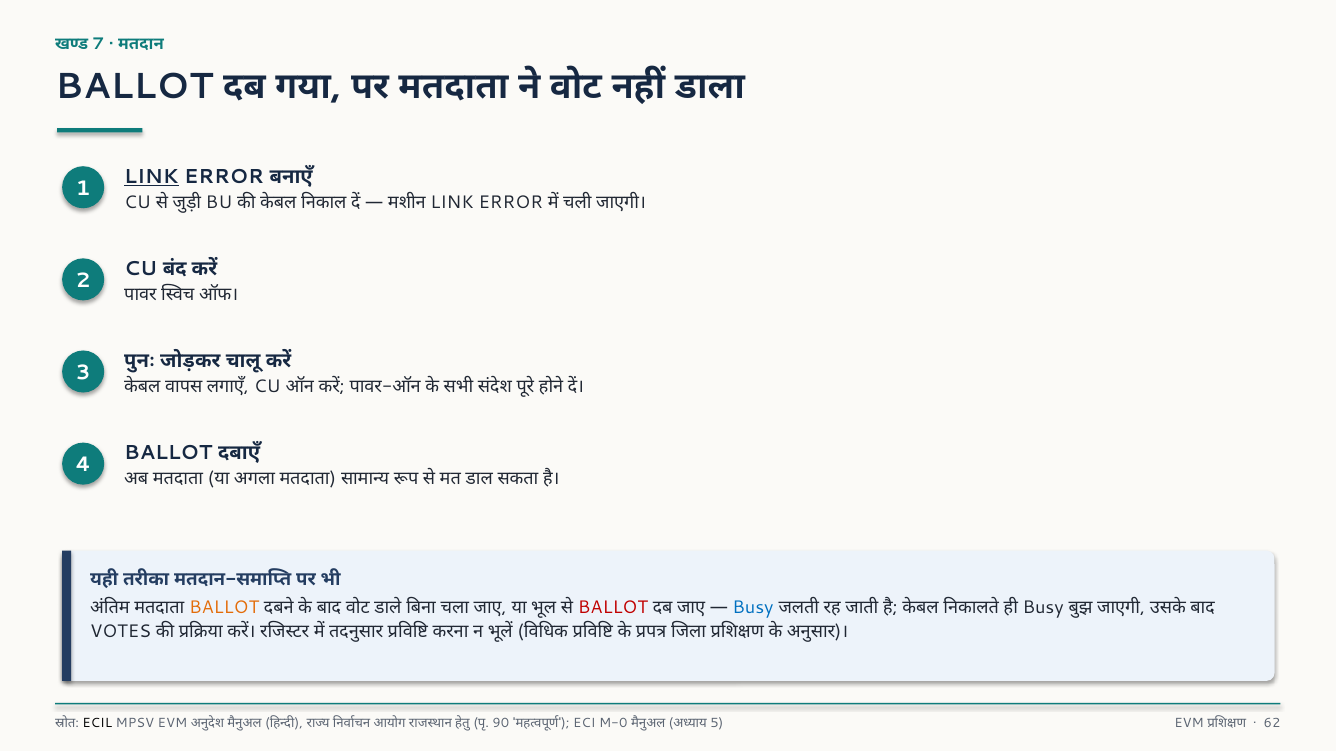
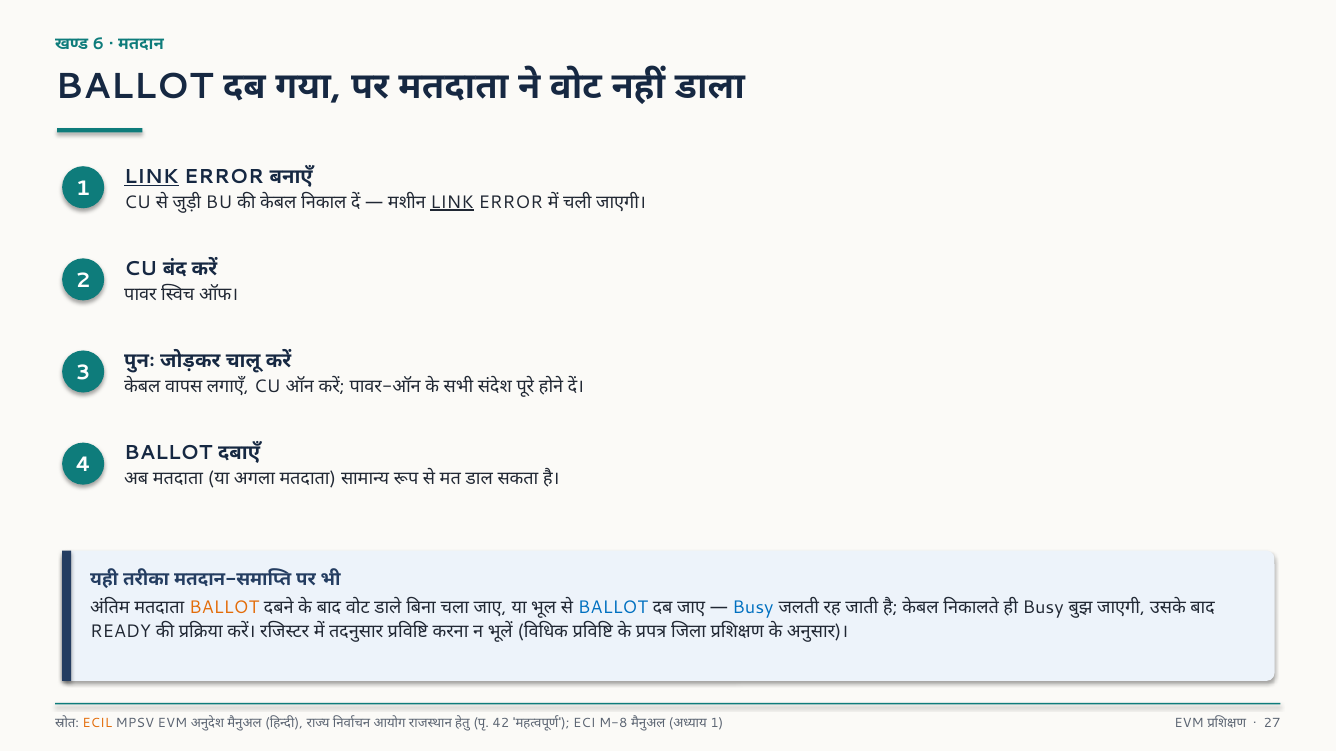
7: 7 -> 6
LINK at (452, 202) underline: none -> present
BALLOT at (613, 608) colour: red -> blue
VOTES: VOTES -> READY
ECIL colour: black -> orange
90: 90 -> 42
M-0: M-0 -> M-8
5 at (717, 723): 5 -> 1
62: 62 -> 27
